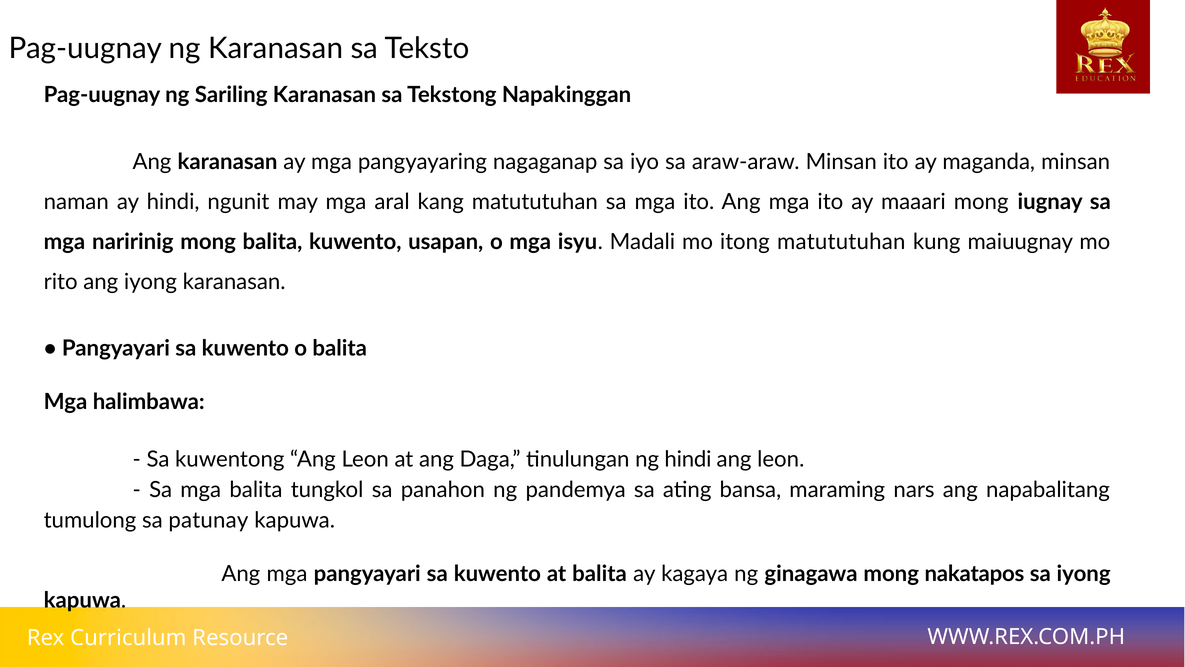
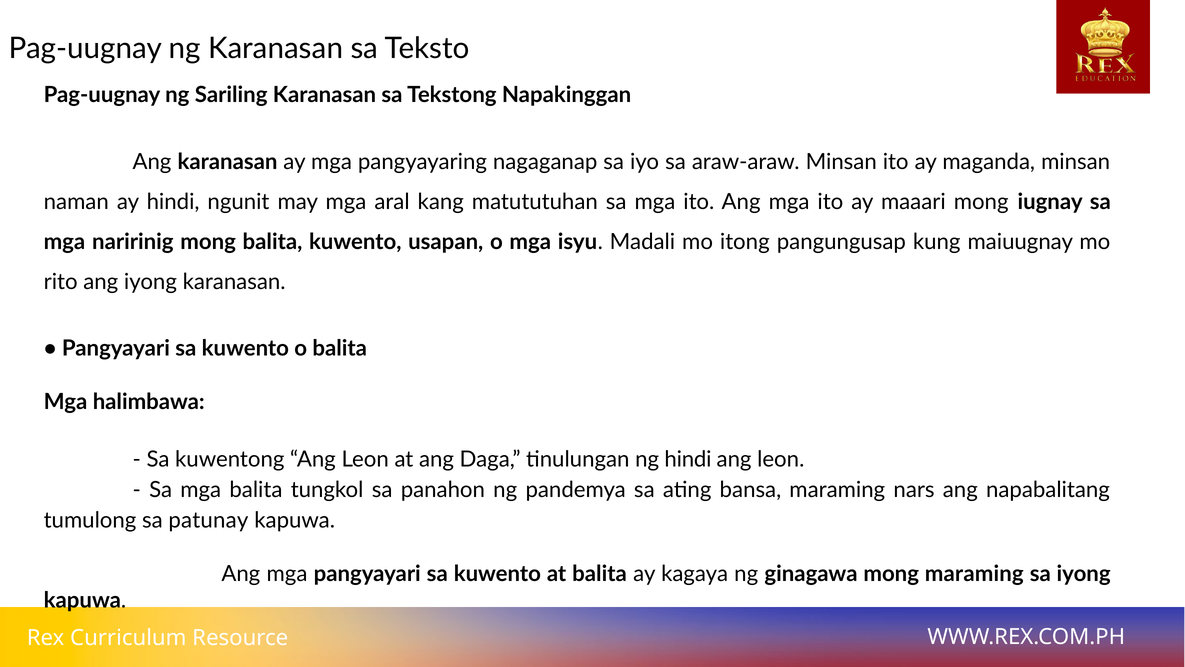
itong matututuhan: matututuhan -> pangungusap
mong nakatapos: nakatapos -> maraming
